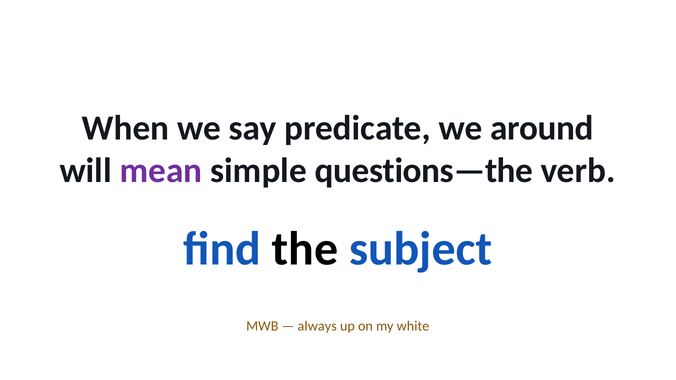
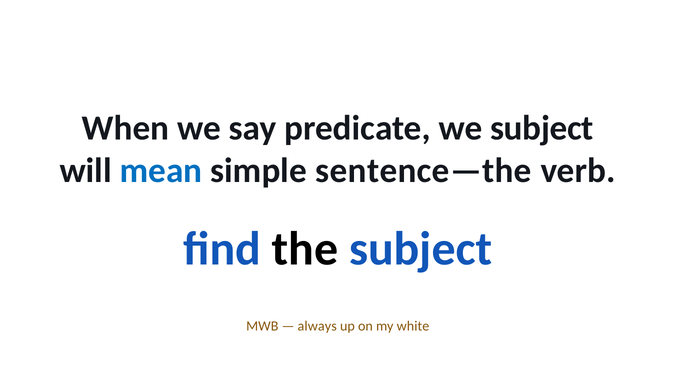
we around: around -> subject
mean colour: purple -> blue
questions—the: questions—the -> sentence—the
